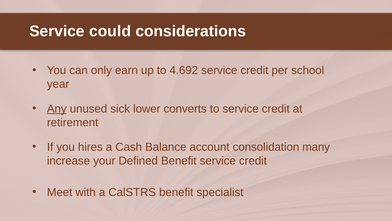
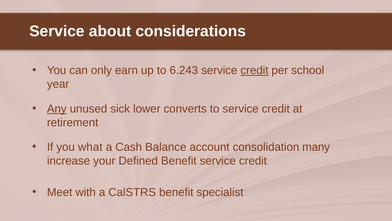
could: could -> about
4.692: 4.692 -> 6.243
credit at (254, 70) underline: none -> present
hires: hires -> what
